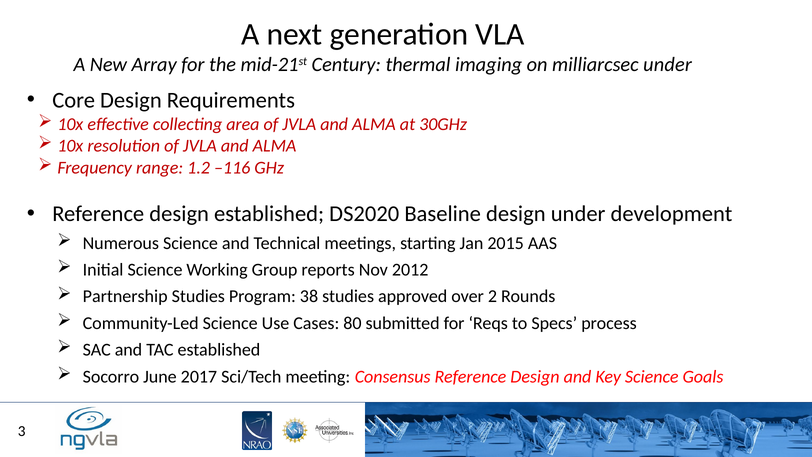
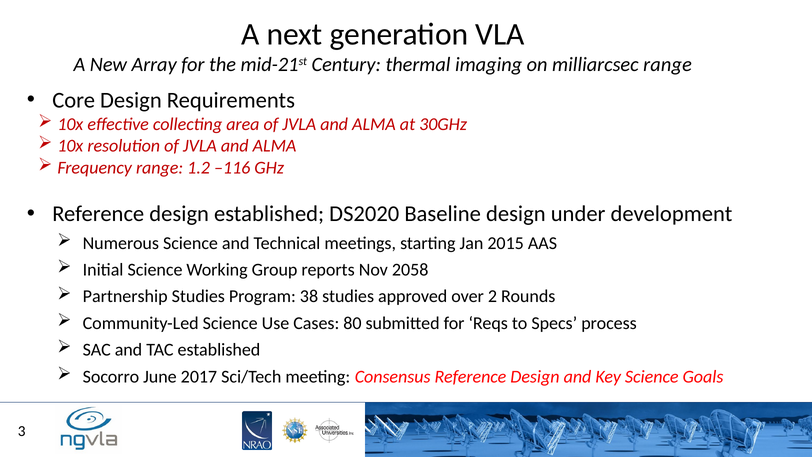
milliarcsec under: under -> range
2012: 2012 -> 2058
